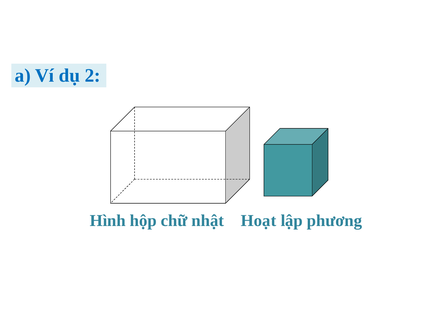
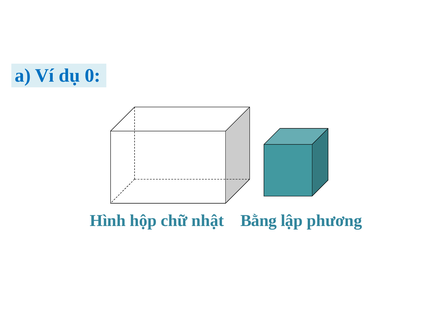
2: 2 -> 0
Hoạt: Hoạt -> Bằng
